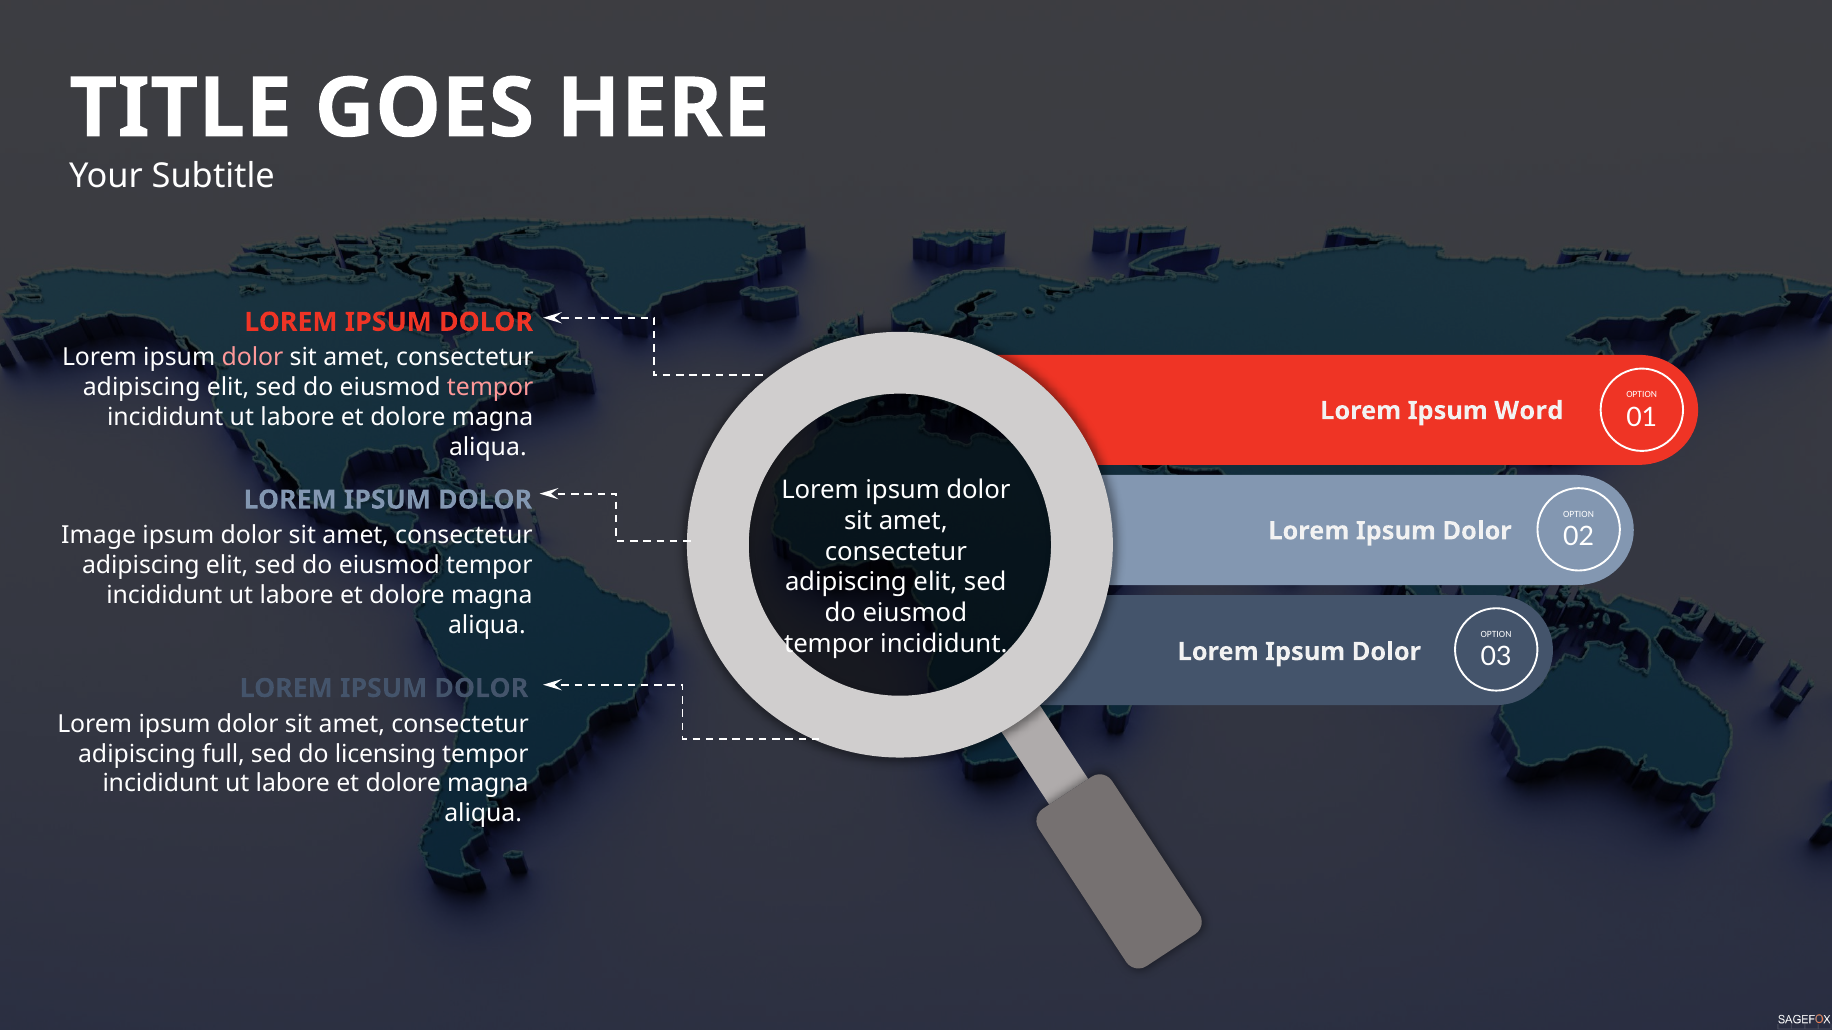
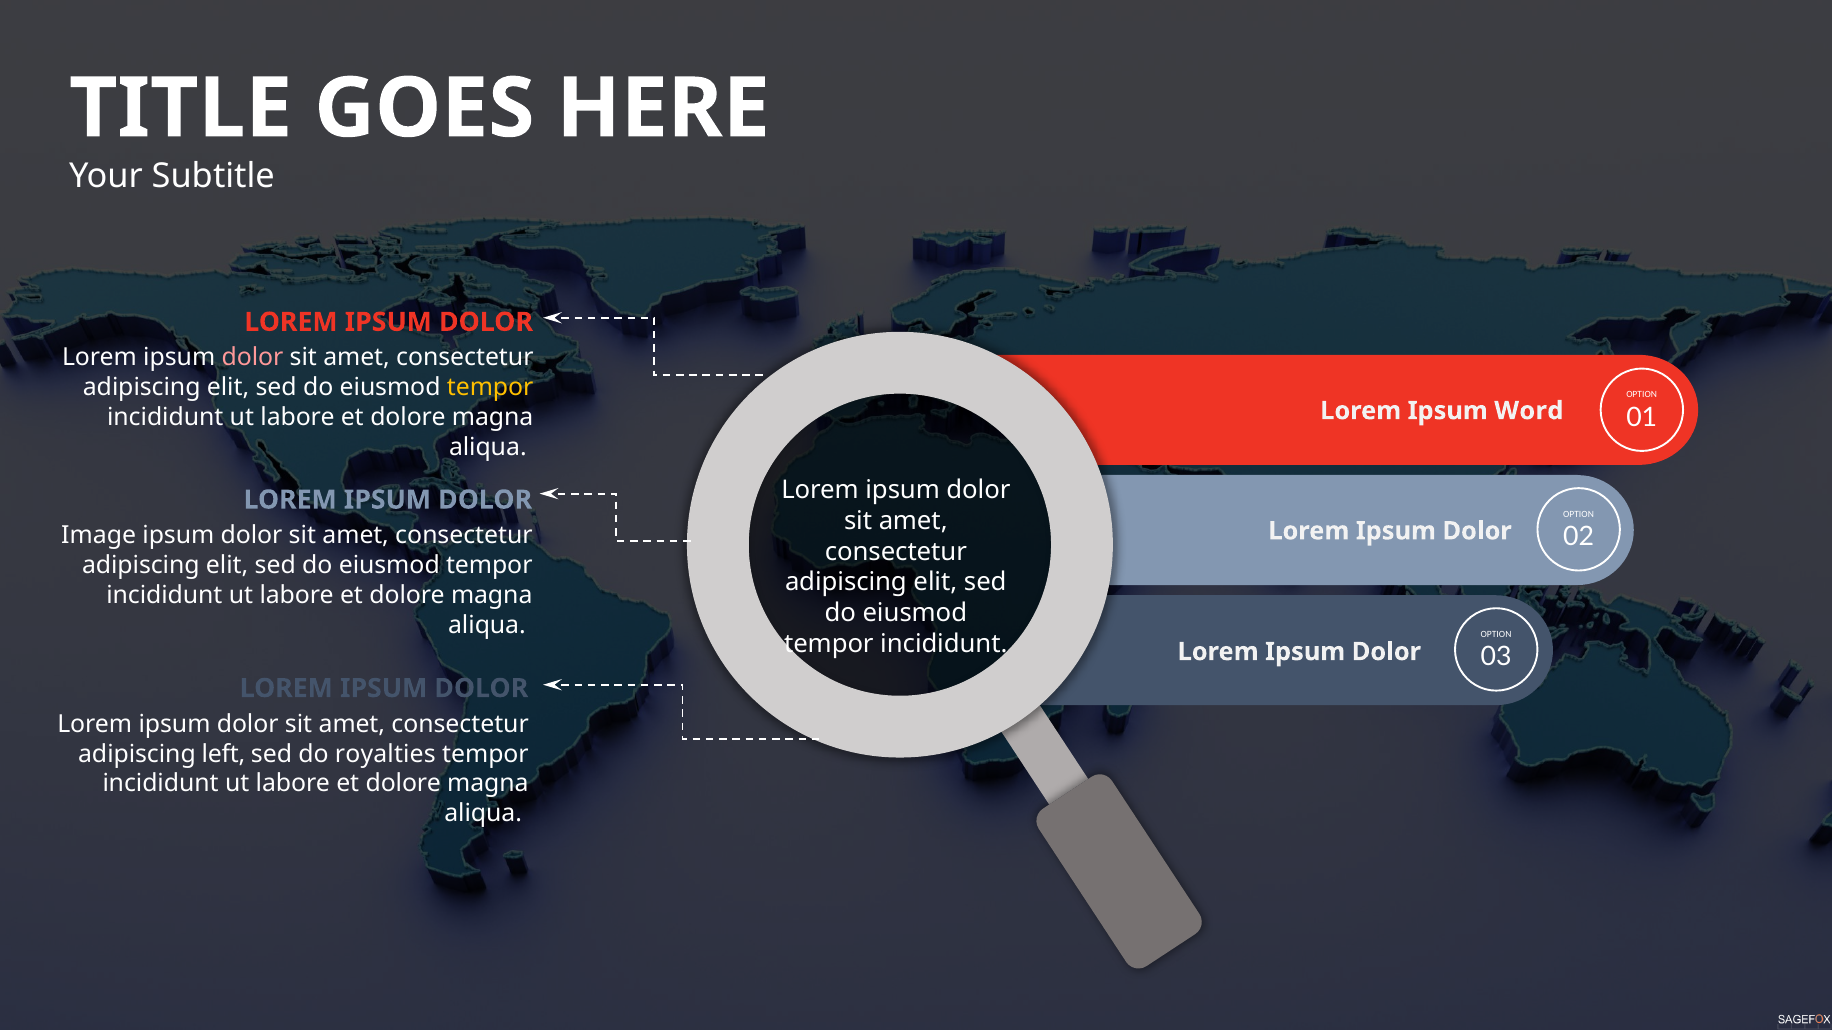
tempor at (490, 388) colour: pink -> yellow
full: full -> left
licensing: licensing -> royalties
